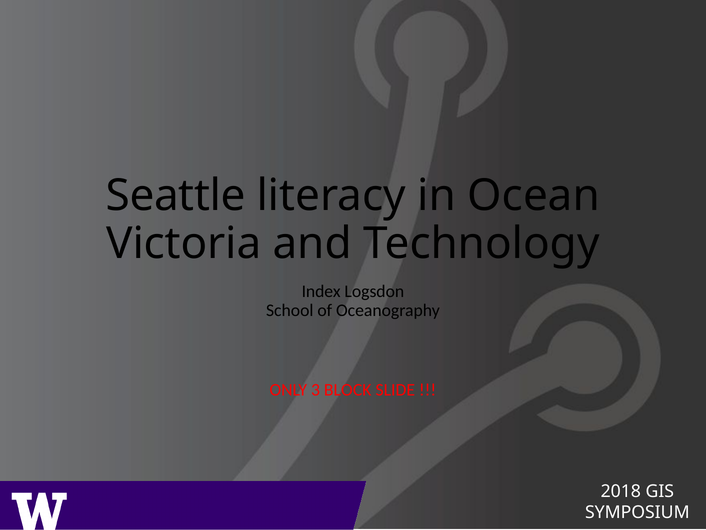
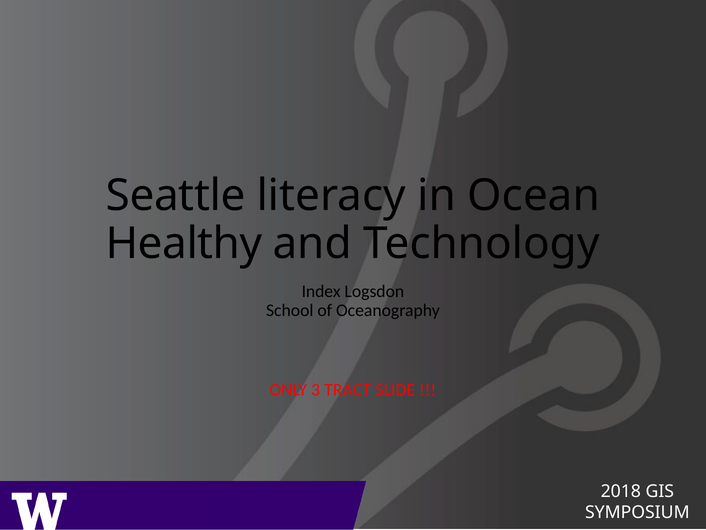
Victoria: Victoria -> Healthy
BLOCK: BLOCK -> TRACT
